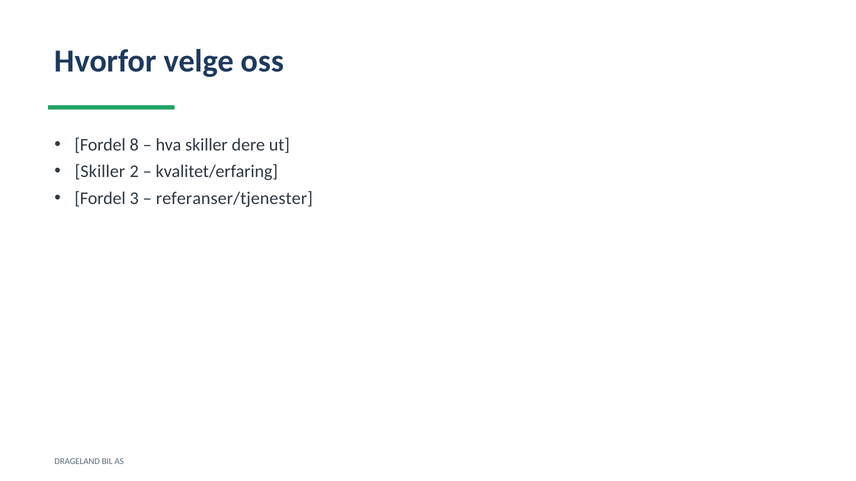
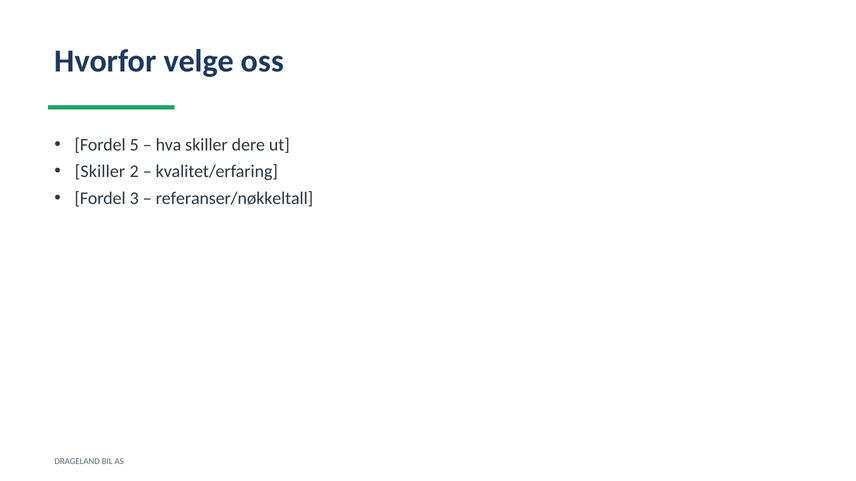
8: 8 -> 5
referanser/tjenester: referanser/tjenester -> referanser/nøkkeltall
